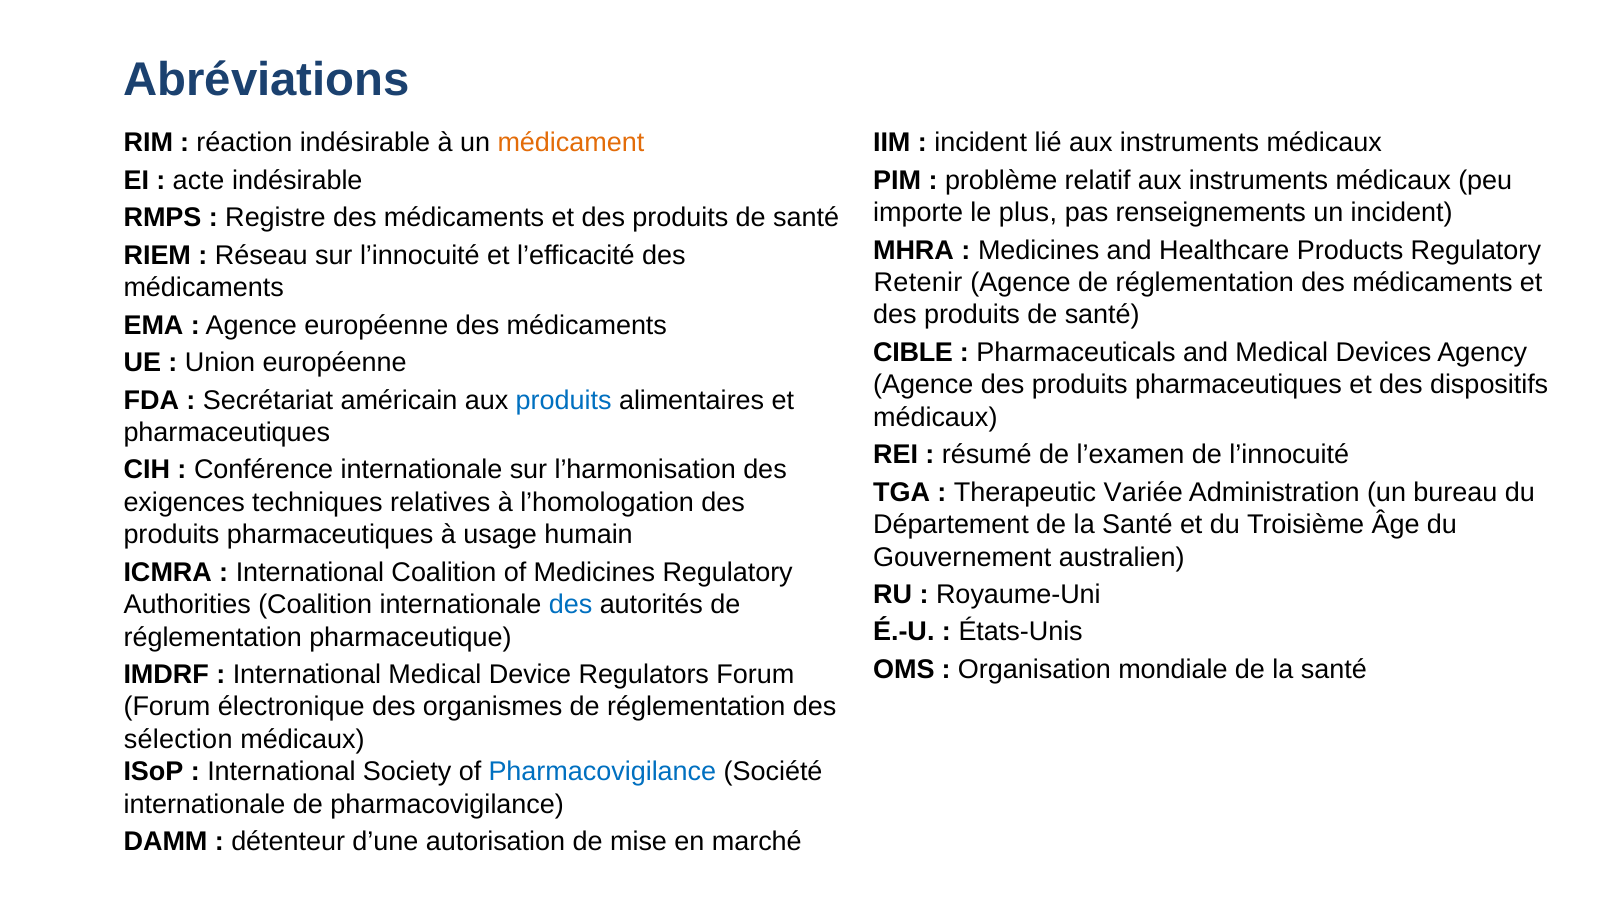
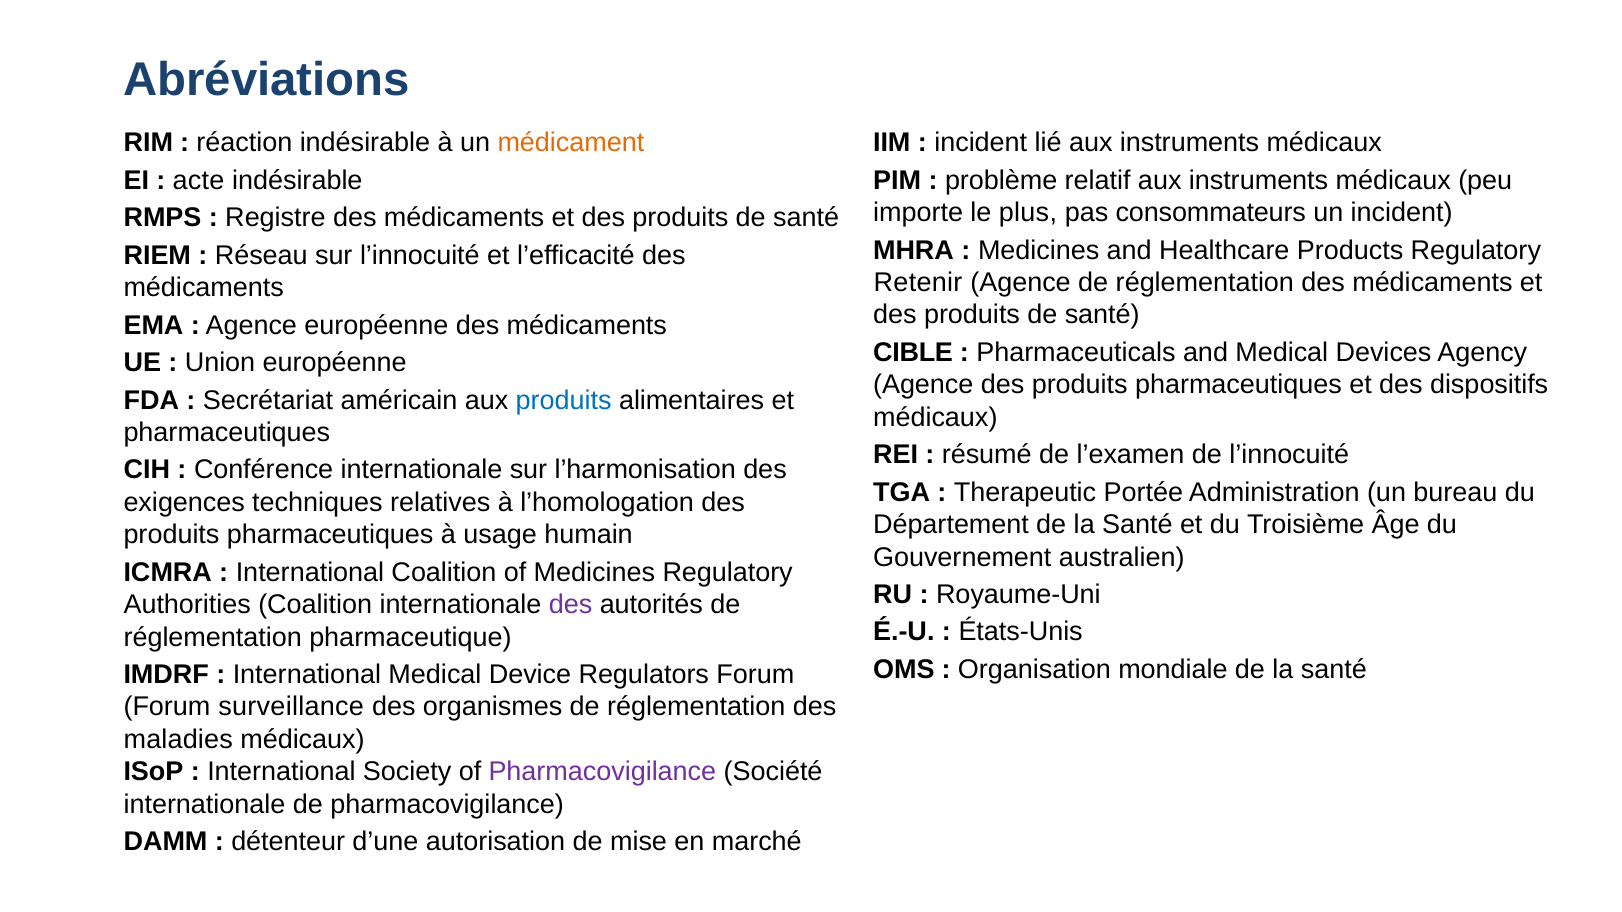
renseignements: renseignements -> consommateurs
Variée: Variée -> Portée
des at (571, 605) colour: blue -> purple
électronique: électronique -> surveillance
sélection: sélection -> maladies
Pharmacovigilance at (602, 772) colour: blue -> purple
